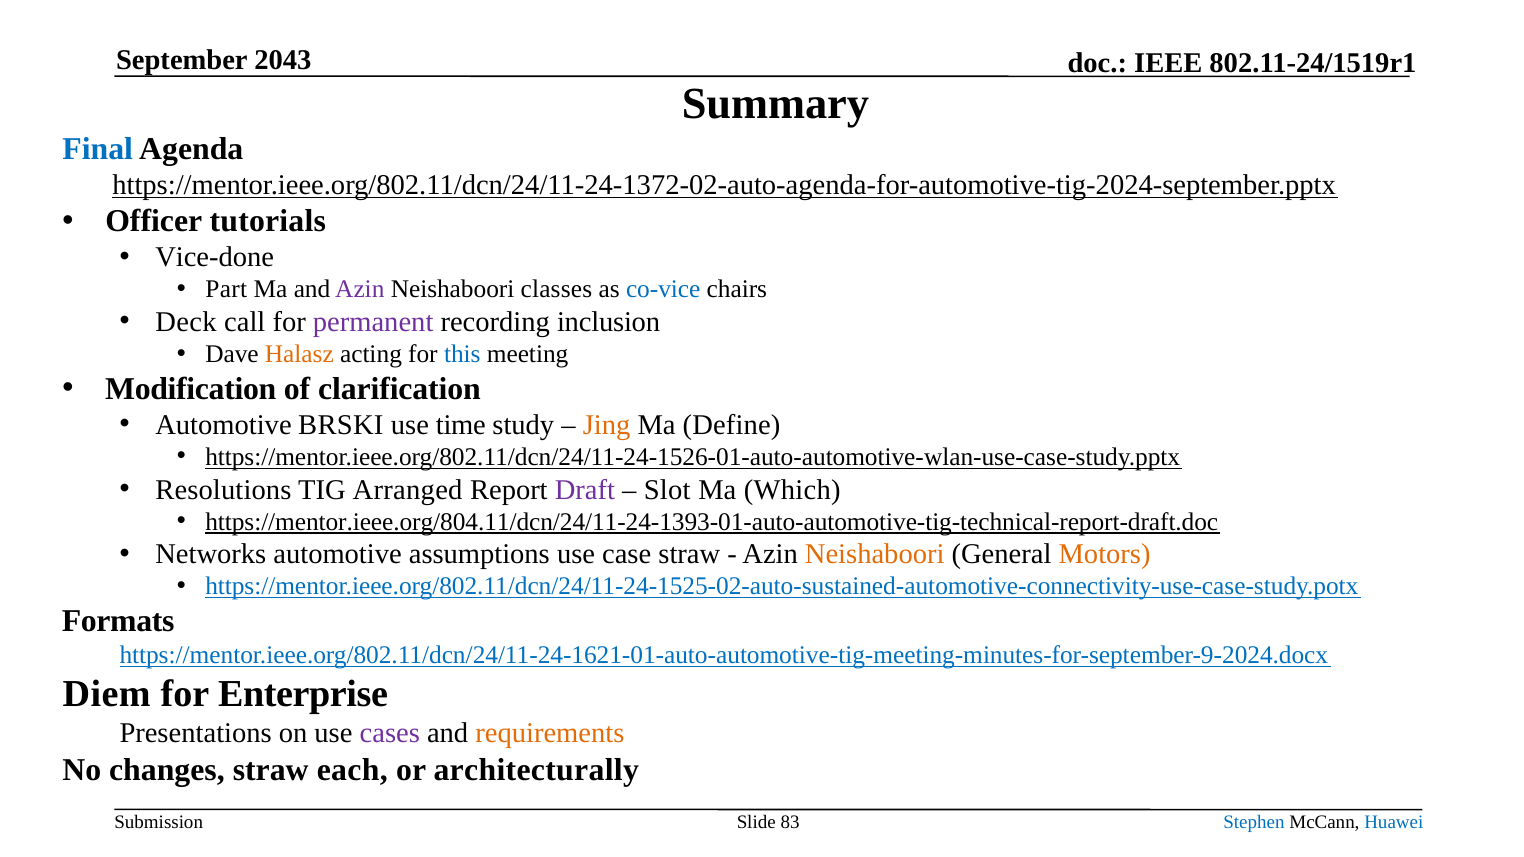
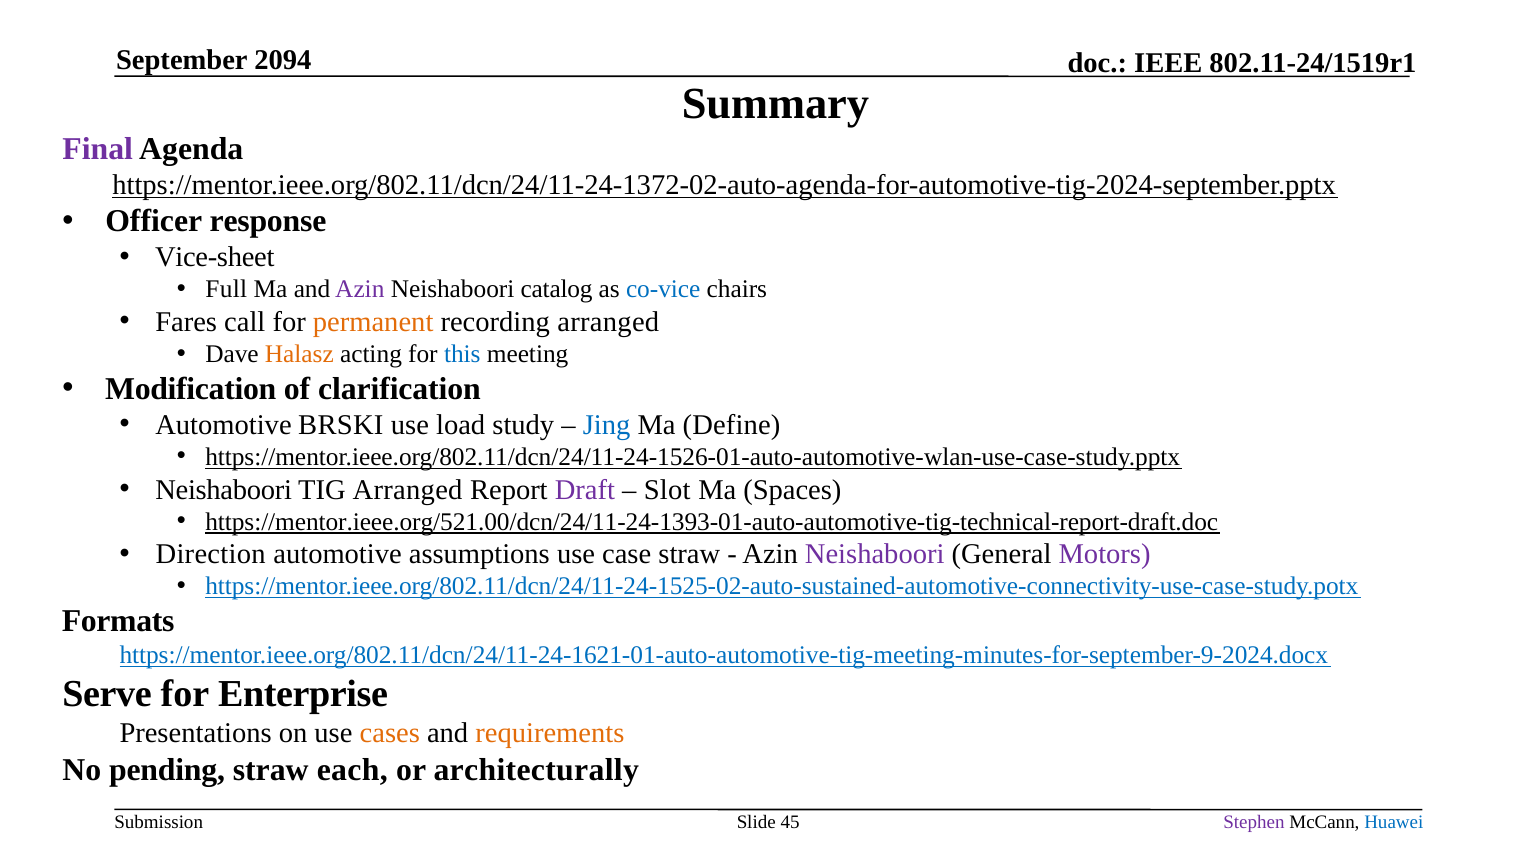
2043: 2043 -> 2094
Final colour: blue -> purple
tutorials: tutorials -> response
Vice-done: Vice-done -> Vice-sheet
Part: Part -> Full
classes: classes -> catalog
Deck: Deck -> Fares
permanent colour: purple -> orange
recording inclusion: inclusion -> arranged
time: time -> load
Jing colour: orange -> blue
Resolutions at (223, 490): Resolutions -> Neishaboori
Which: Which -> Spaces
https://mentor.ieee.org/804.11/dcn/24/11-24-1393-01-auto-automotive-tig-technical-report-draft.doc: https://mentor.ieee.org/804.11/dcn/24/11-24-1393-01-auto-automotive-tig-technical-report-draft.doc -> https://mentor.ieee.org/521.00/dcn/24/11-24-1393-01-auto-automotive-tig-technical-report-draft.doc
Networks: Networks -> Direction
Neishaboori at (875, 555) colour: orange -> purple
Motors colour: orange -> purple
Diem: Diem -> Serve
cases colour: purple -> orange
changes: changes -> pending
83: 83 -> 45
Stephen colour: blue -> purple
